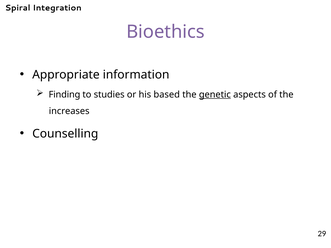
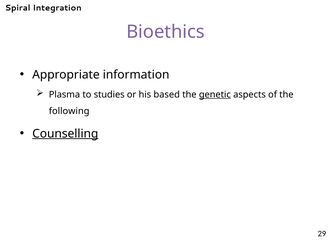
Finding: Finding -> Plasma
increases: increases -> following
Counselling underline: none -> present
